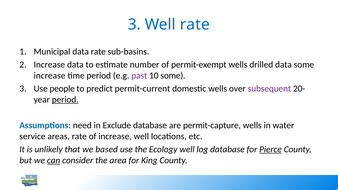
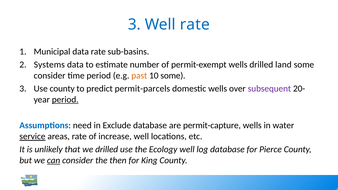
Increase at (49, 65): Increase -> Systems
drilled data: data -> land
increase at (50, 76): increase -> consider
past colour: purple -> orange
Use people: people -> county
permit-current: permit-current -> permit-parcels
service underline: none -> present
we based: based -> drilled
Pierce underline: present -> none
area: area -> then
